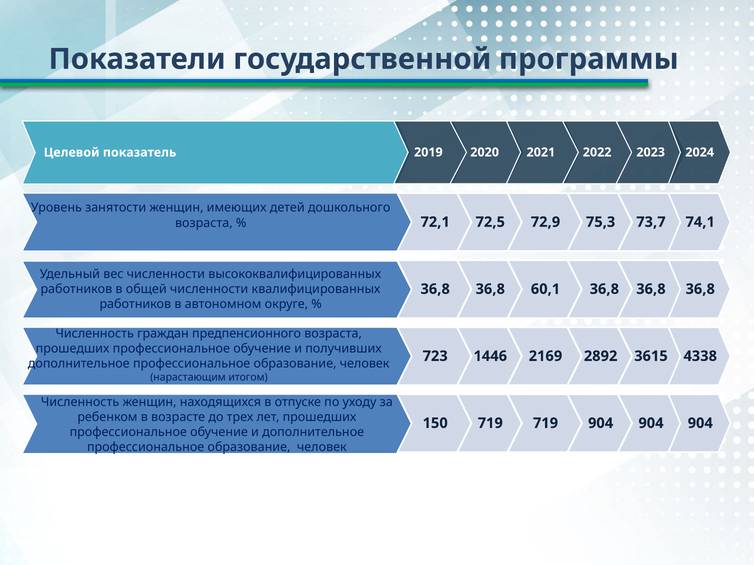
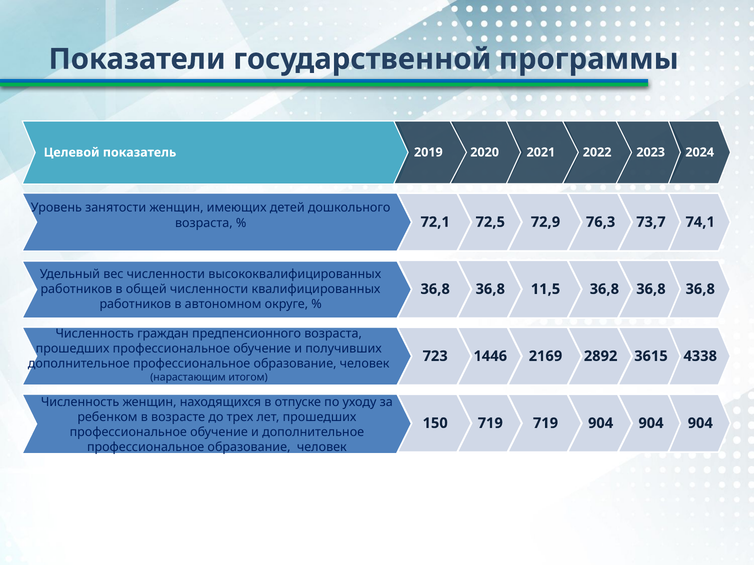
75,3: 75,3 -> 76,3
60,1: 60,1 -> 11,5
